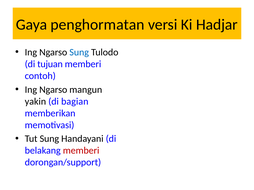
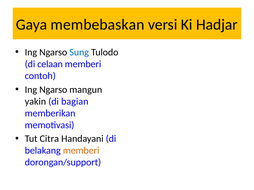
penghormatan: penghormatan -> membebaskan
tujuan: tujuan -> celaan
Tut Sung: Sung -> Citra
memberi at (81, 151) colour: red -> orange
